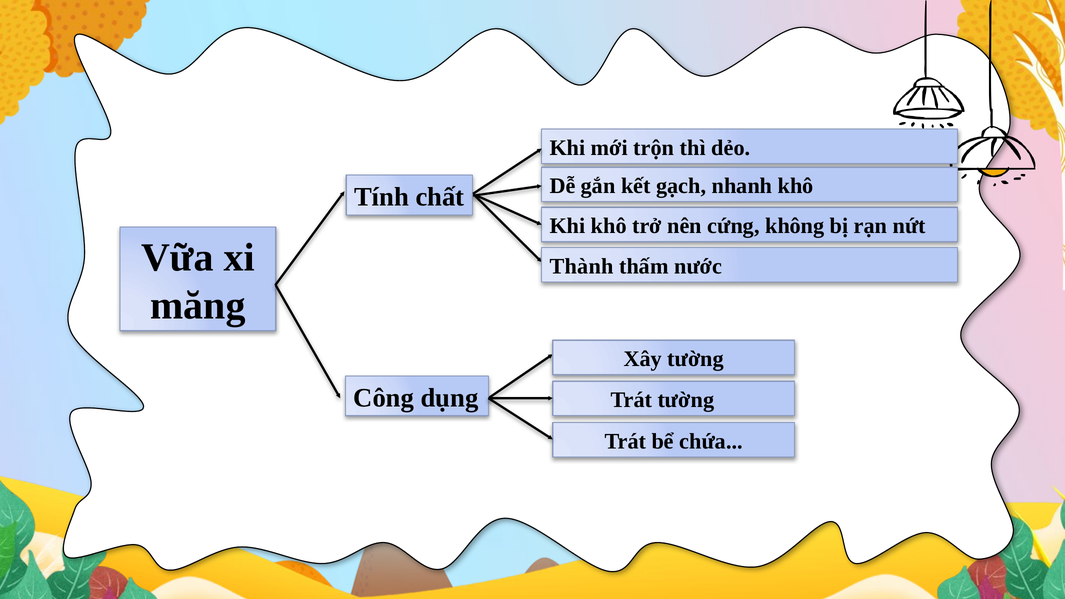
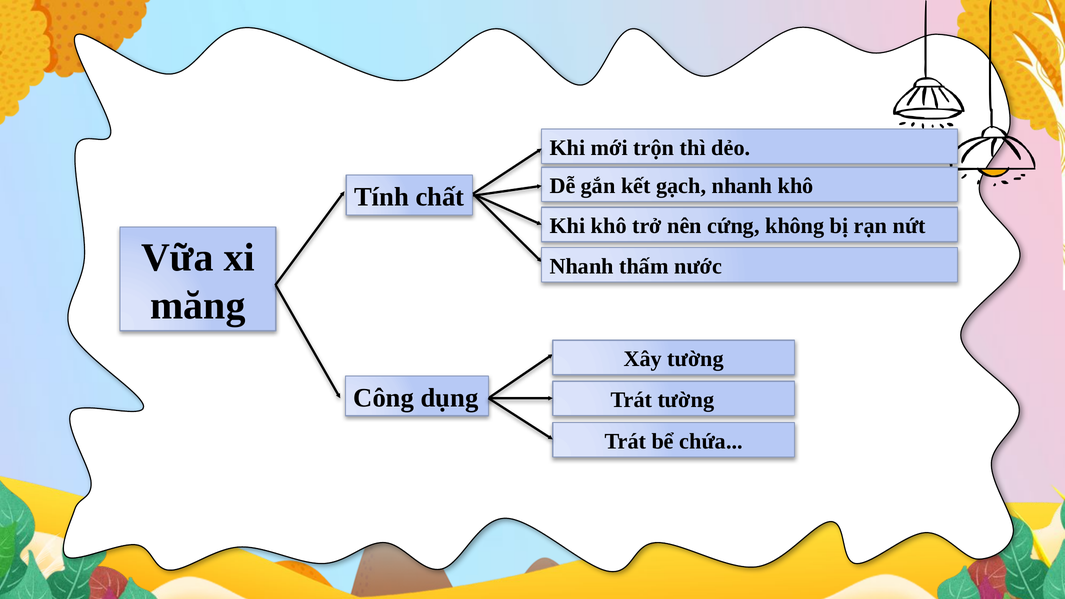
Thành at (582, 266): Thành -> Nhanh
